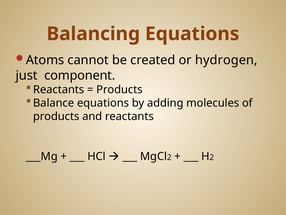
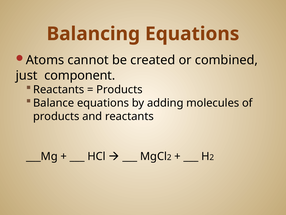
hydrogen: hydrogen -> combined
